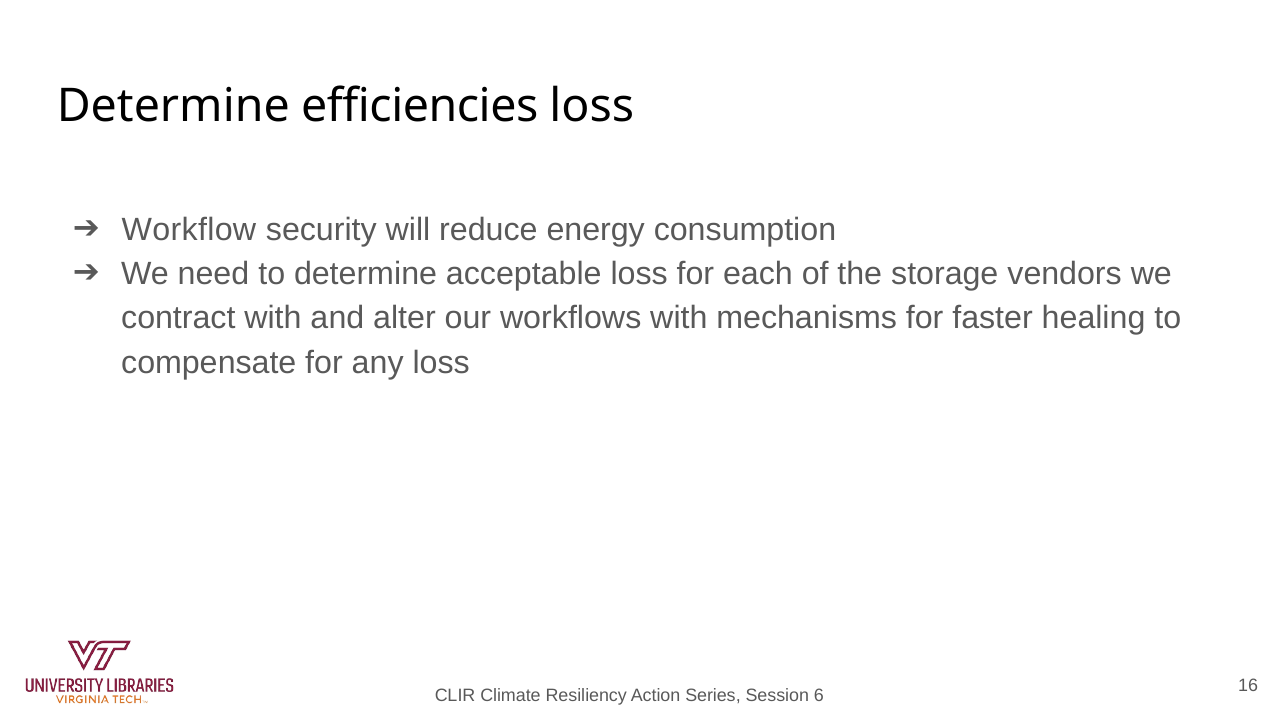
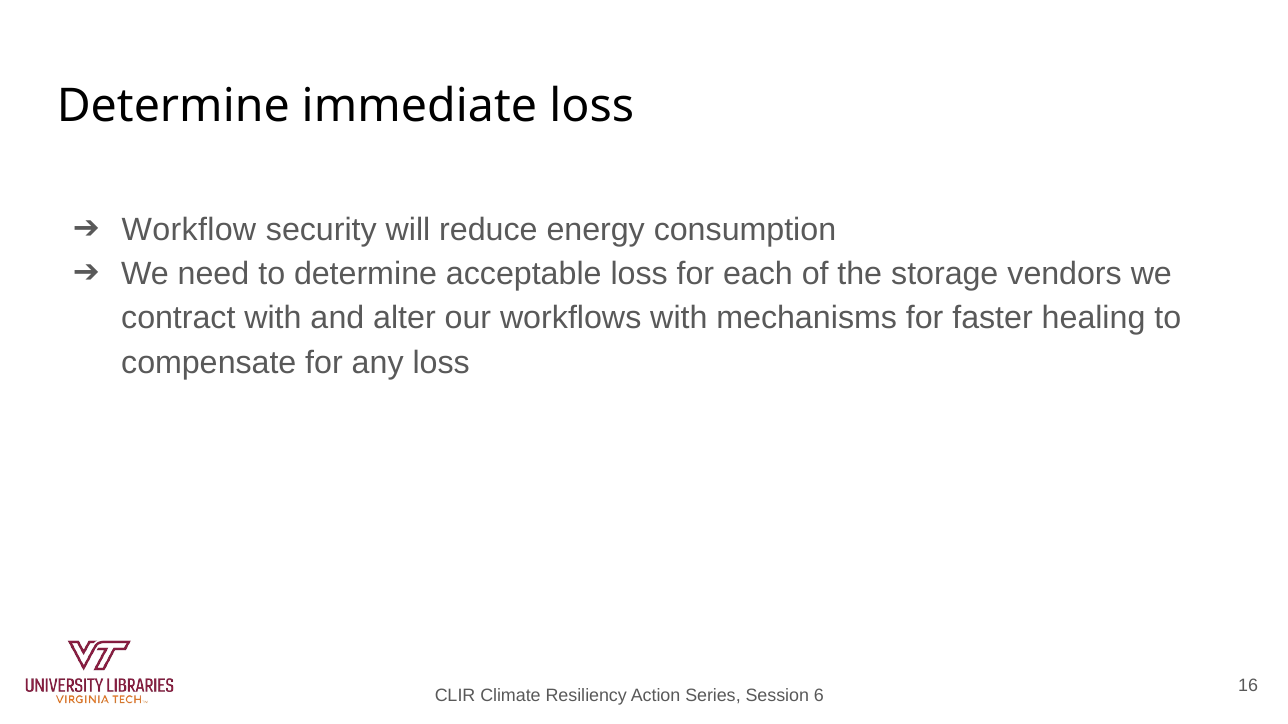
efficiencies: efficiencies -> immediate
